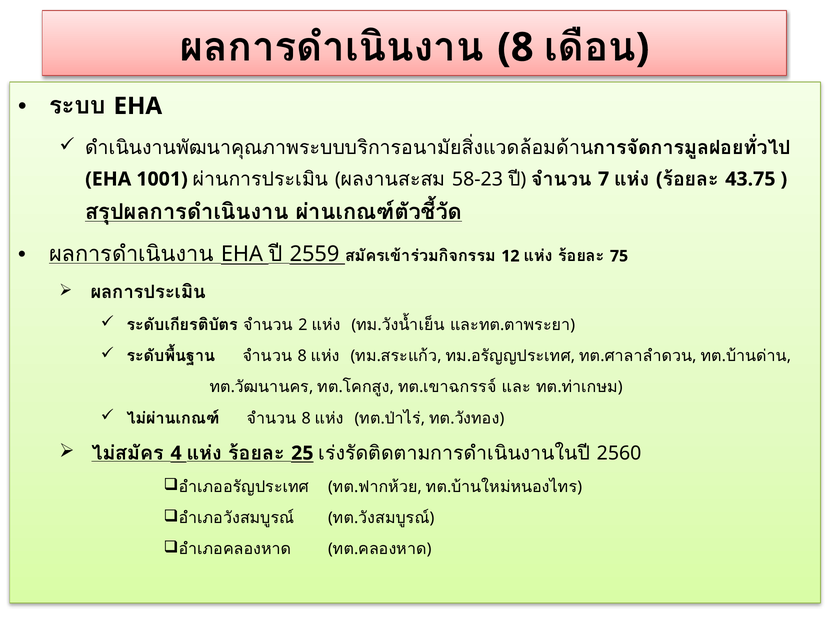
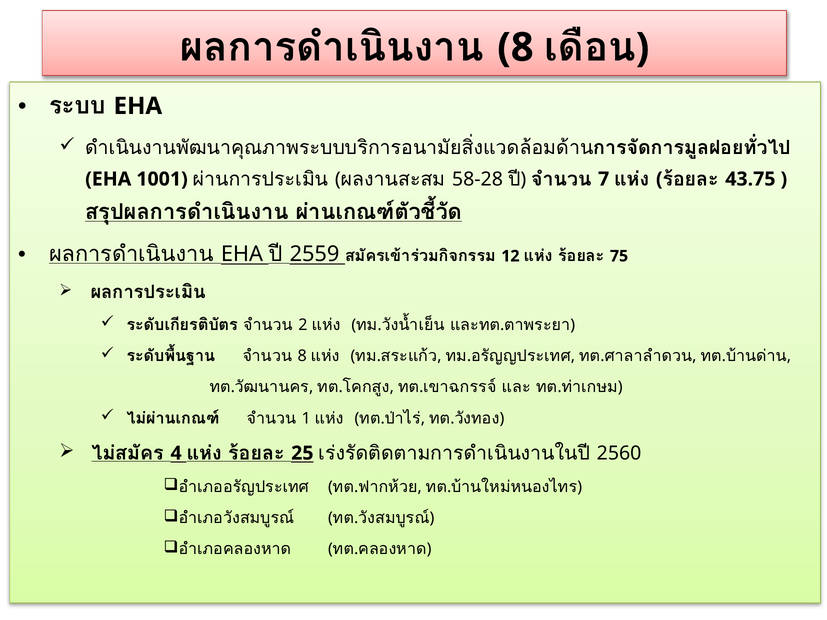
58-23: 58-23 -> 58-28
8 at (306, 418): 8 -> 1
